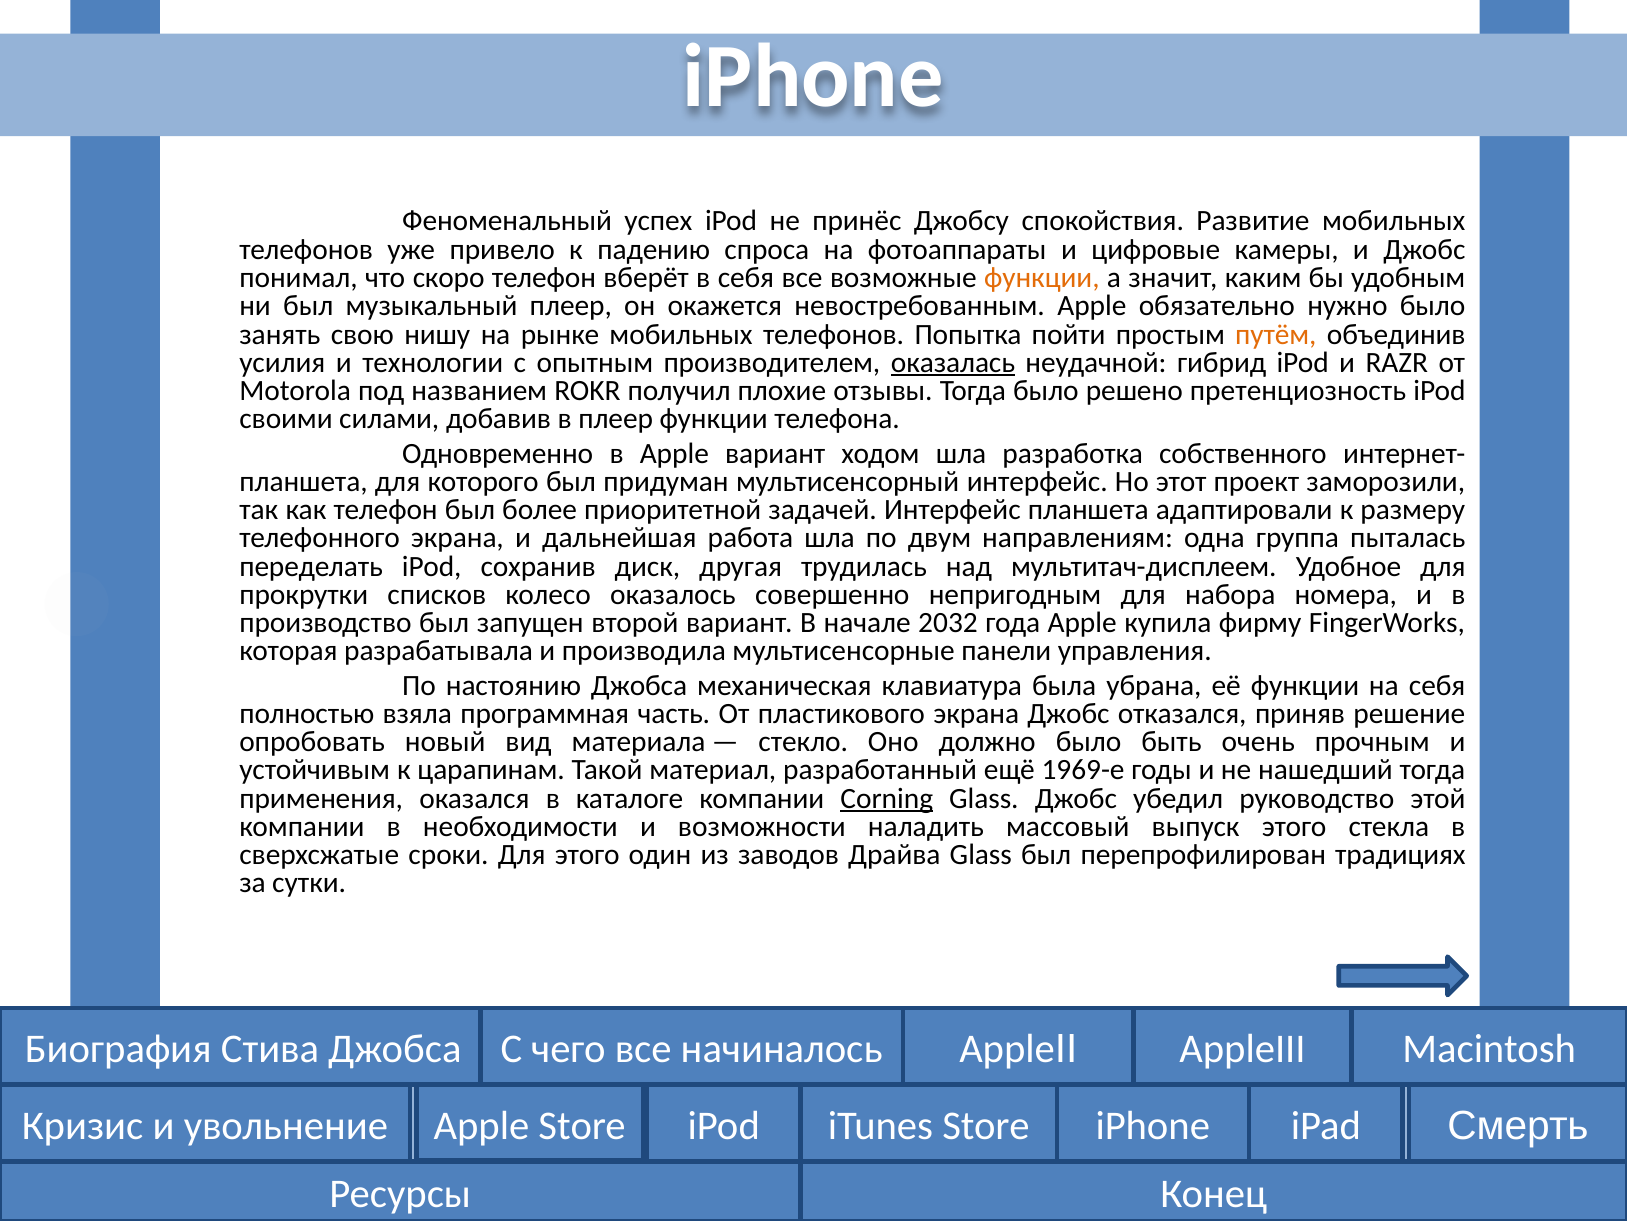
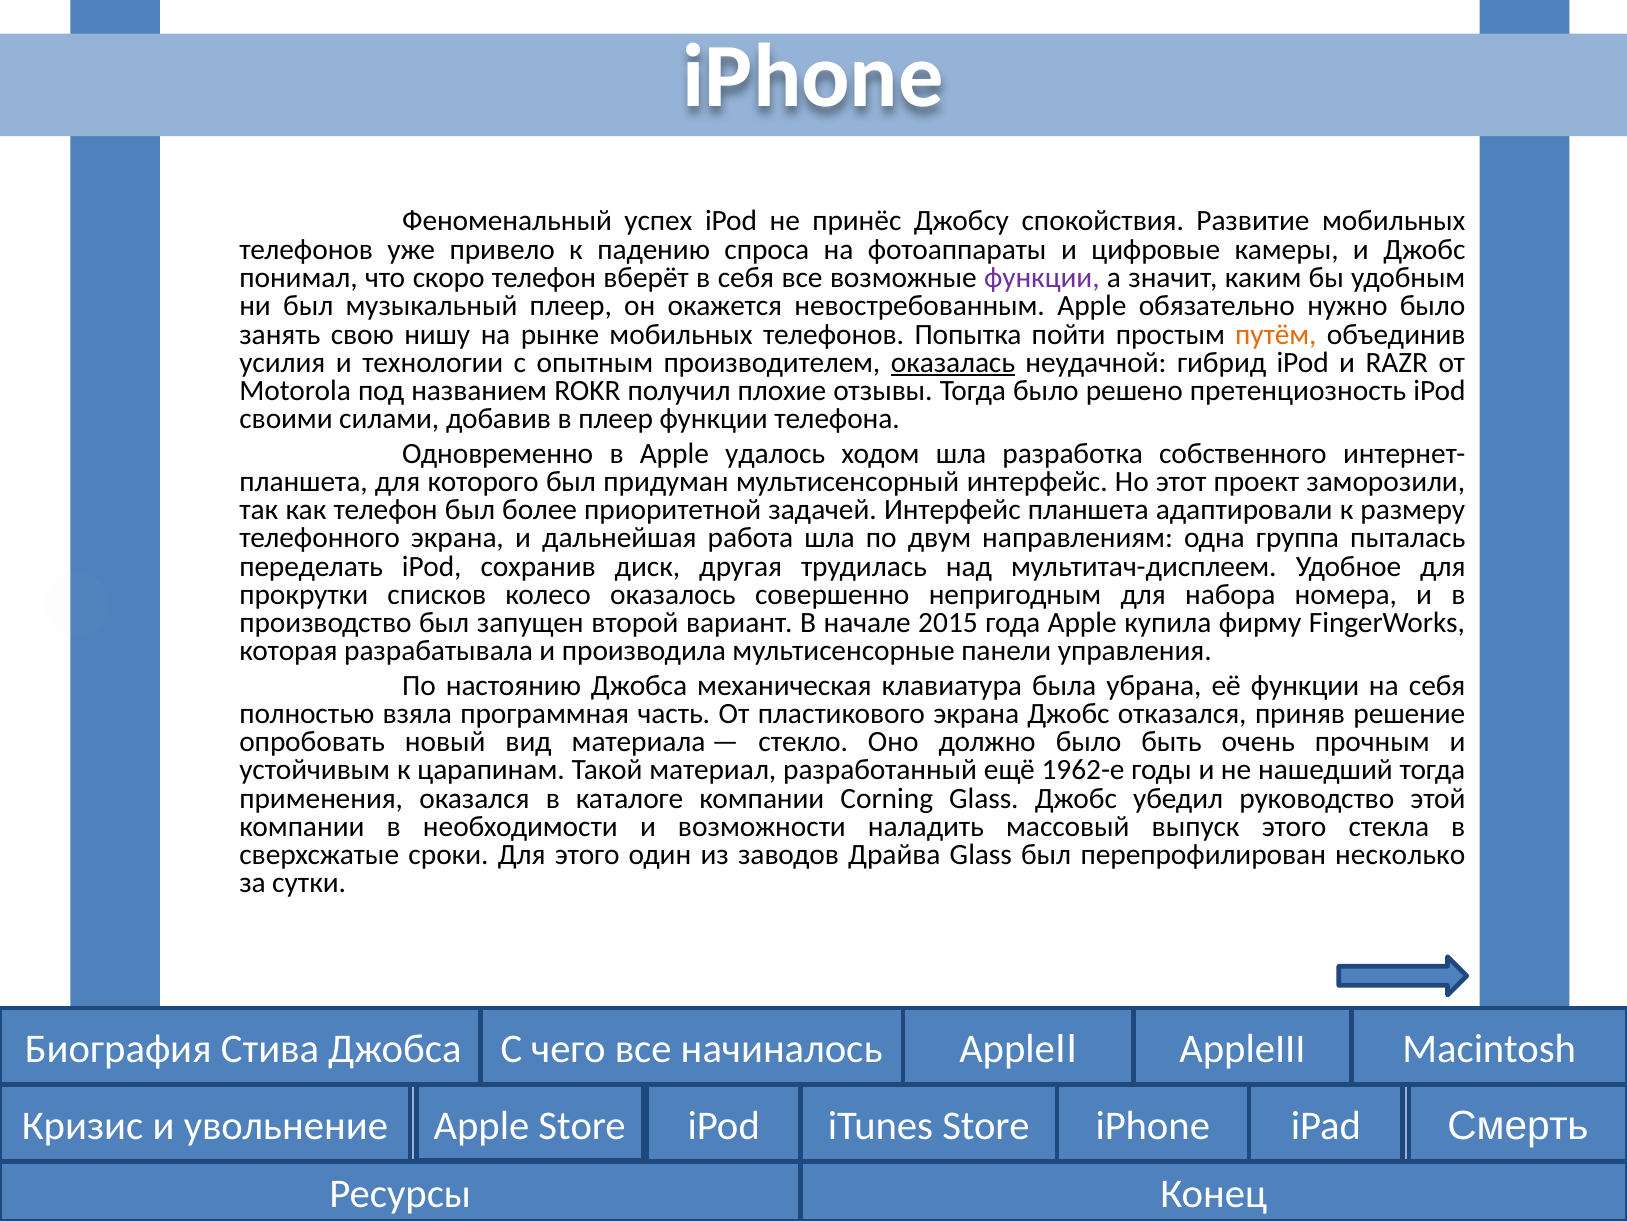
функции at (1042, 278) colour: orange -> purple
Apple вариант: вариант -> удалось
2032: 2032 -> 2015
1969-е: 1969-е -> 1962-е
Corning underline: present -> none
традициях: традициях -> несколько
